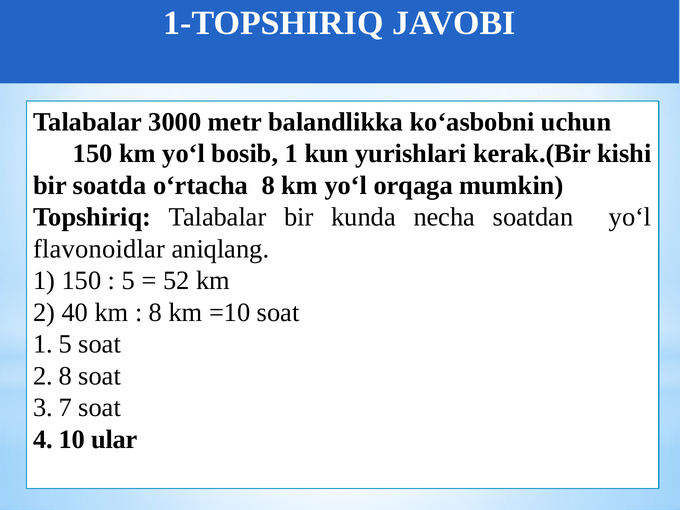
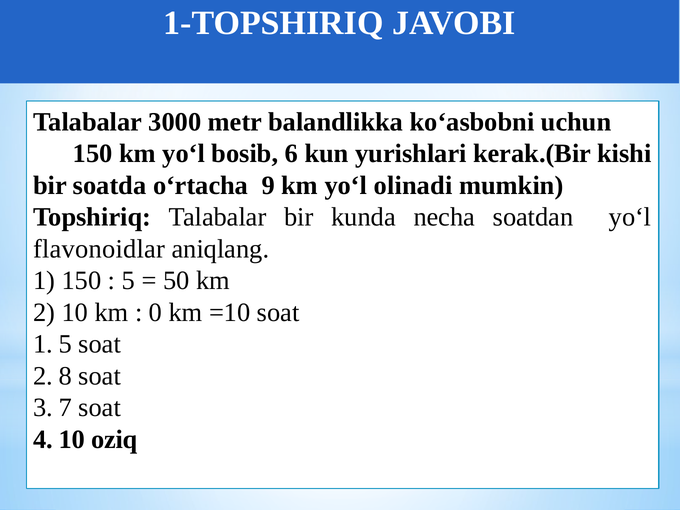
bosib 1: 1 -> 6
o‘rtacha 8: 8 -> 9
orqaga: orqaga -> olinadi
52: 52 -> 50
40: 40 -> 10
8 at (156, 312): 8 -> 0
ular: ular -> oziq
